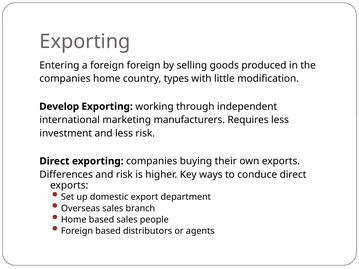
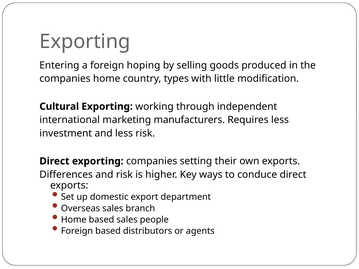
foreign foreign: foreign -> hoping
Develop: Develop -> Cultural
buying: buying -> setting
